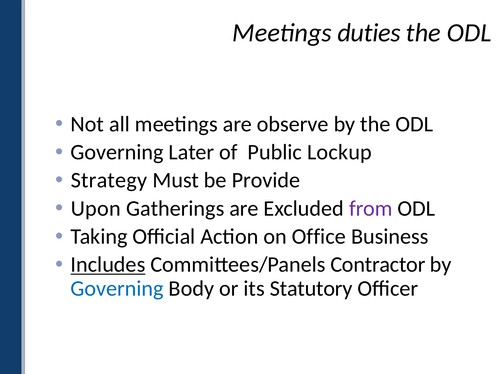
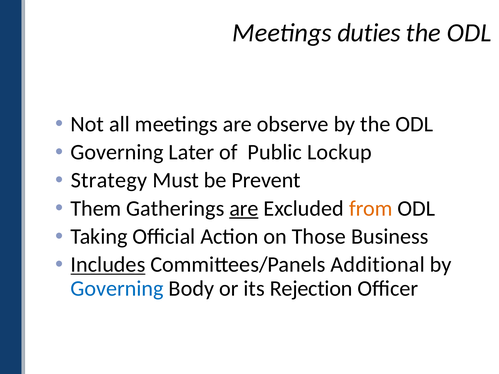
Provide: Provide -> Prevent
Upon: Upon -> Them
are at (244, 209) underline: none -> present
from colour: purple -> orange
Office: Office -> Those
Contractor: Contractor -> Additional
Statutory: Statutory -> Rejection
